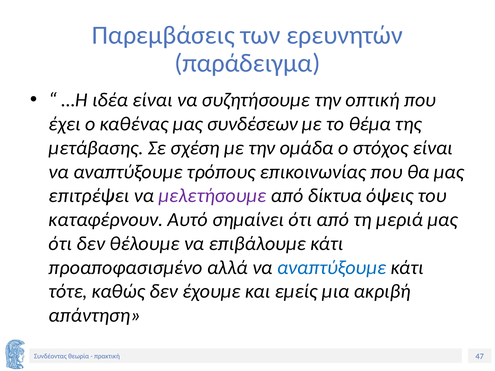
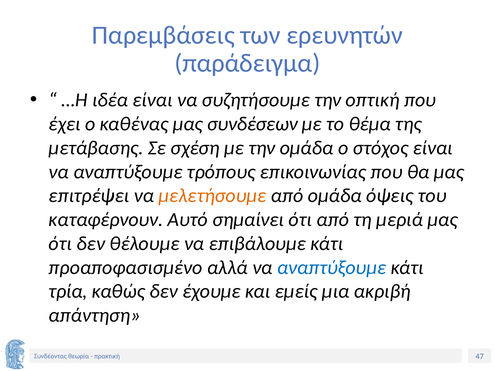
μελετήσουμε colour: purple -> orange
από δίκτυα: δίκτυα -> ομάδα
τότε: τότε -> τρία
